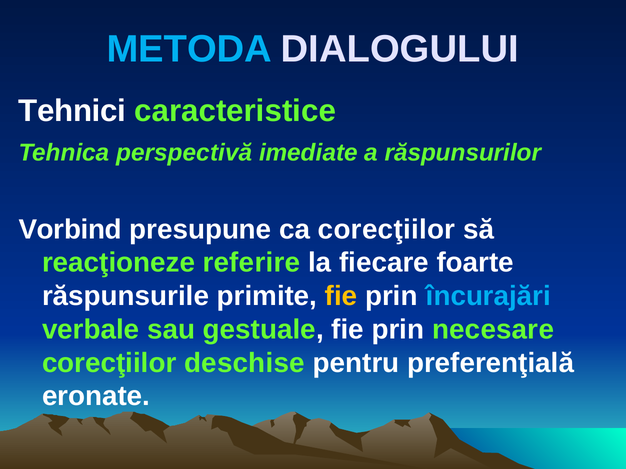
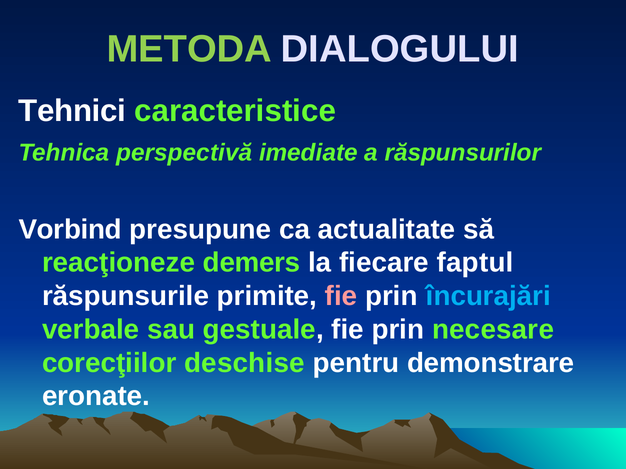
METODA colour: light blue -> light green
ca corecţiilor: corecţiilor -> actualitate
referire: referire -> demers
foarte: foarte -> faptul
fie at (341, 296) colour: yellow -> pink
preferenţială: preferenţială -> demonstrare
